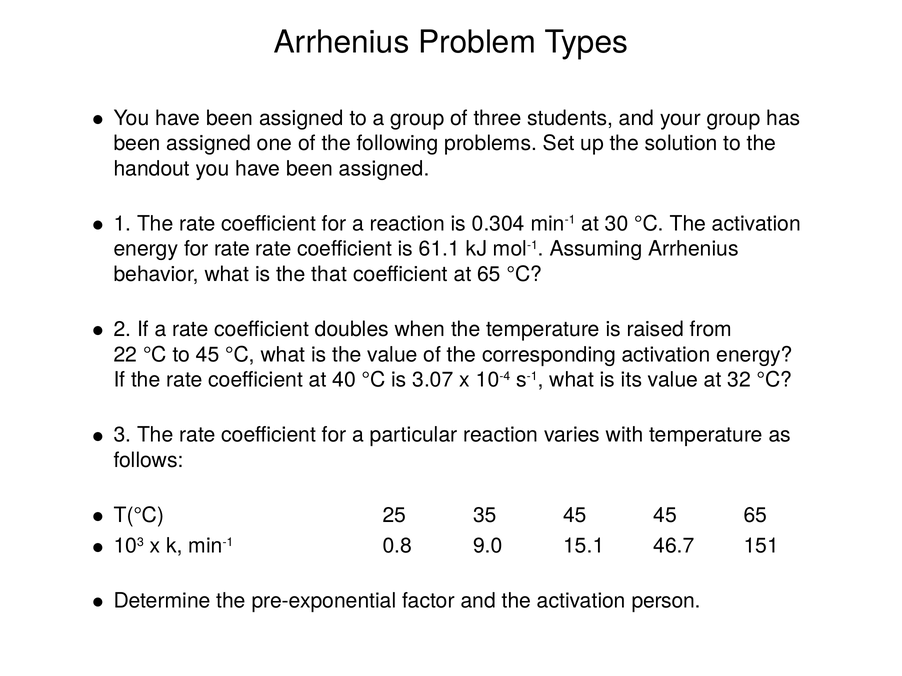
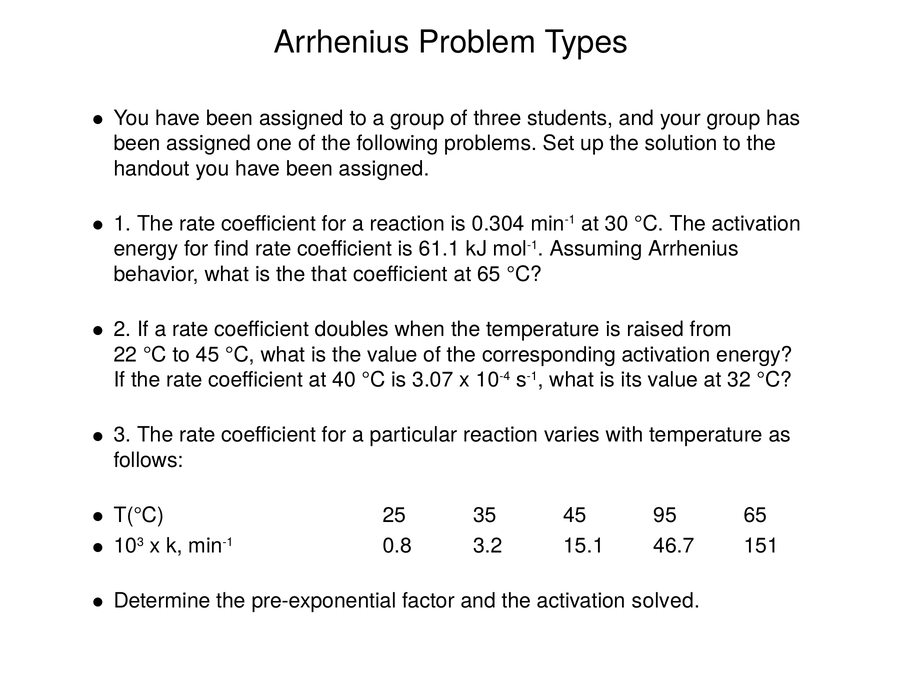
for rate: rate -> find
45 45: 45 -> 95
9.0: 9.0 -> 3.2
person: person -> solved
